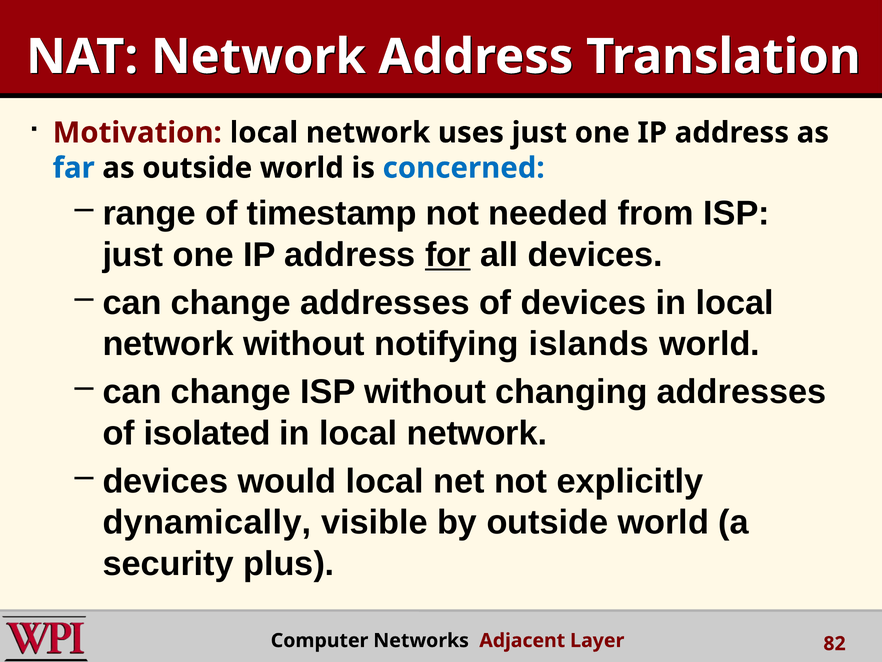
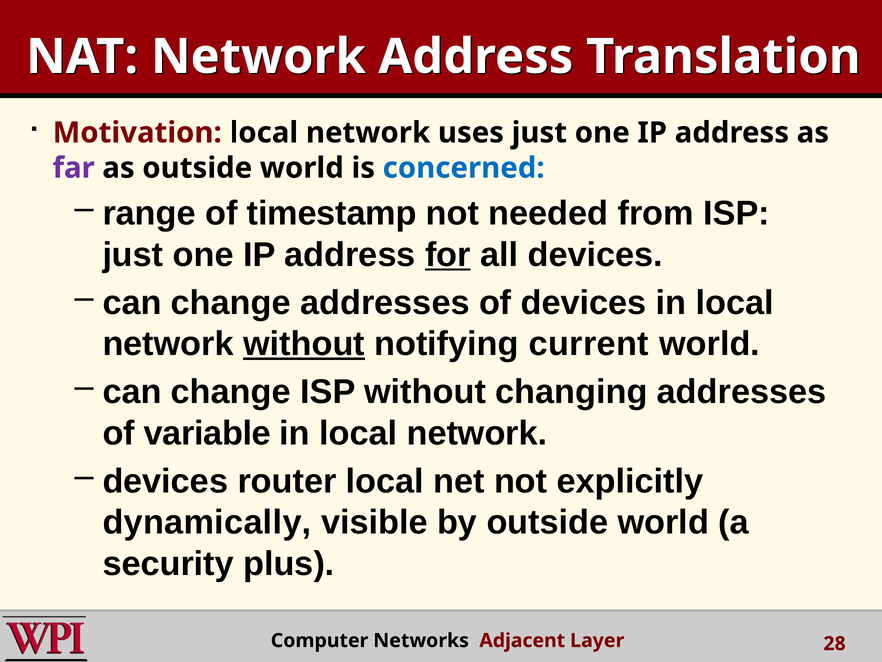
far colour: blue -> purple
without at (304, 344) underline: none -> present
islands: islands -> current
isolated: isolated -> variable
would: would -> router
82: 82 -> 28
